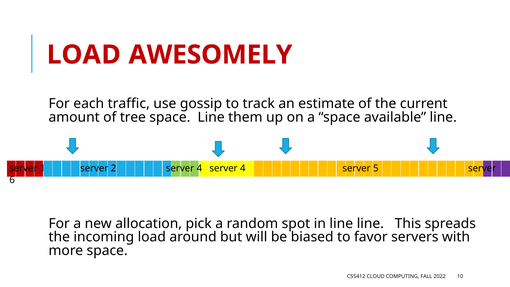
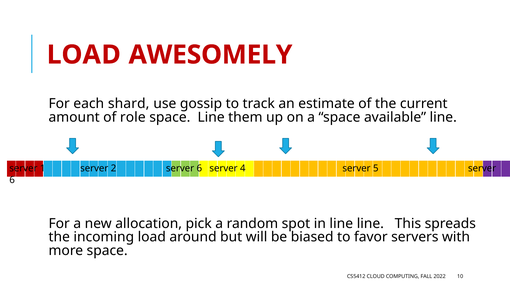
traffic: traffic -> shard
tree: tree -> role
2 server 4: 4 -> 6
